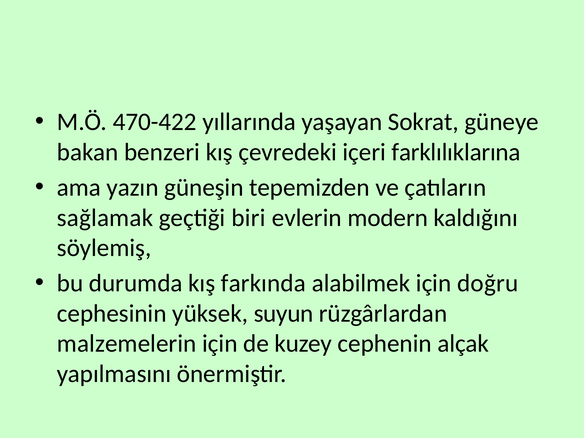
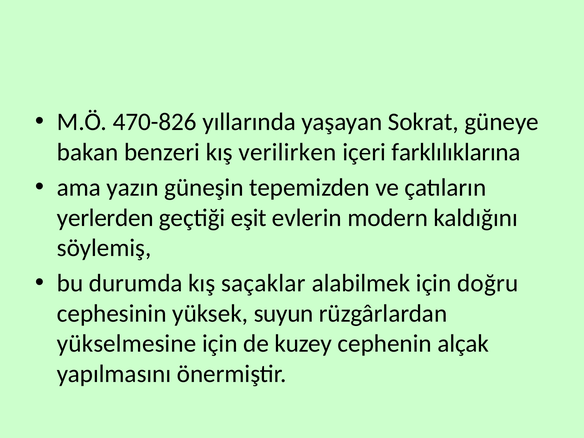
470-422: 470-422 -> 470-826
çevredeki: çevredeki -> verilirken
sağlamak: sağlamak -> yerlerden
biri: biri -> eşit
farkında: farkında -> saçaklar
malzemelerin: malzemelerin -> yükselmesine
